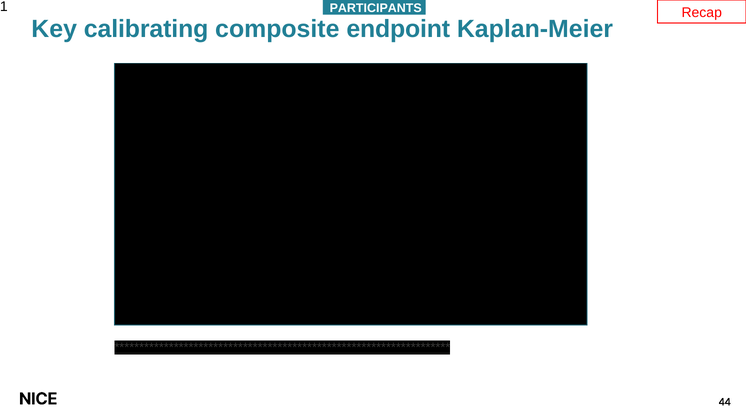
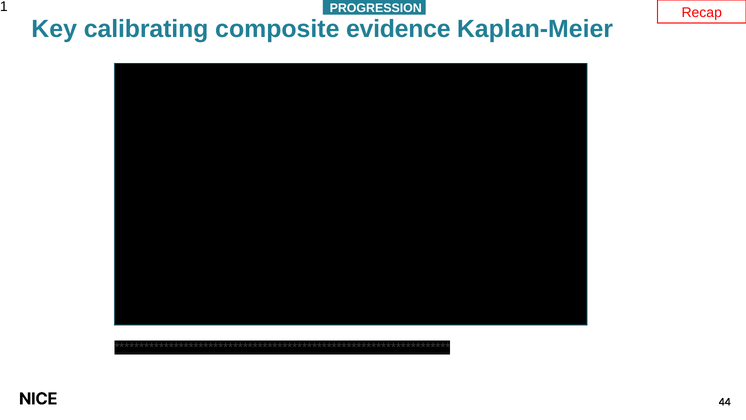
PARTICIPANTS: PARTICIPANTS -> PROGRESSION
endpoint: endpoint -> evidence
